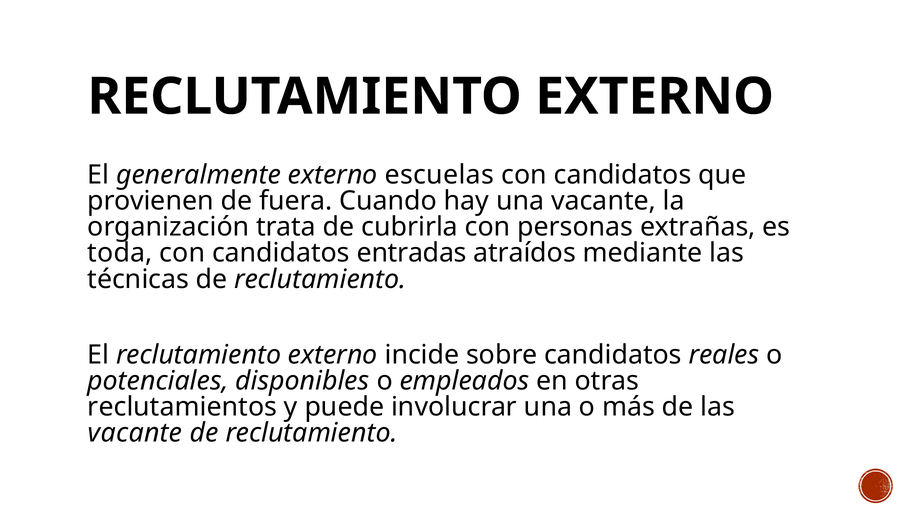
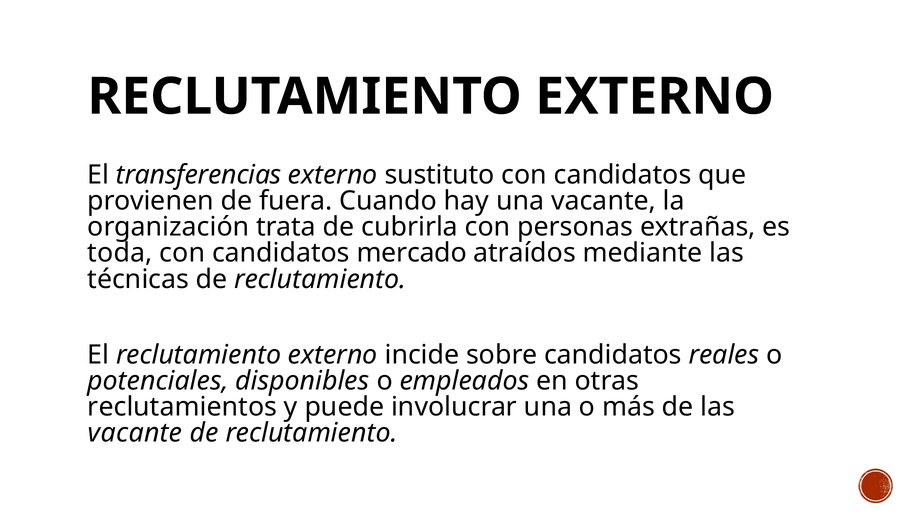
generalmente: generalmente -> transferencias
escuelas: escuelas -> sustituto
entradas: entradas -> mercado
